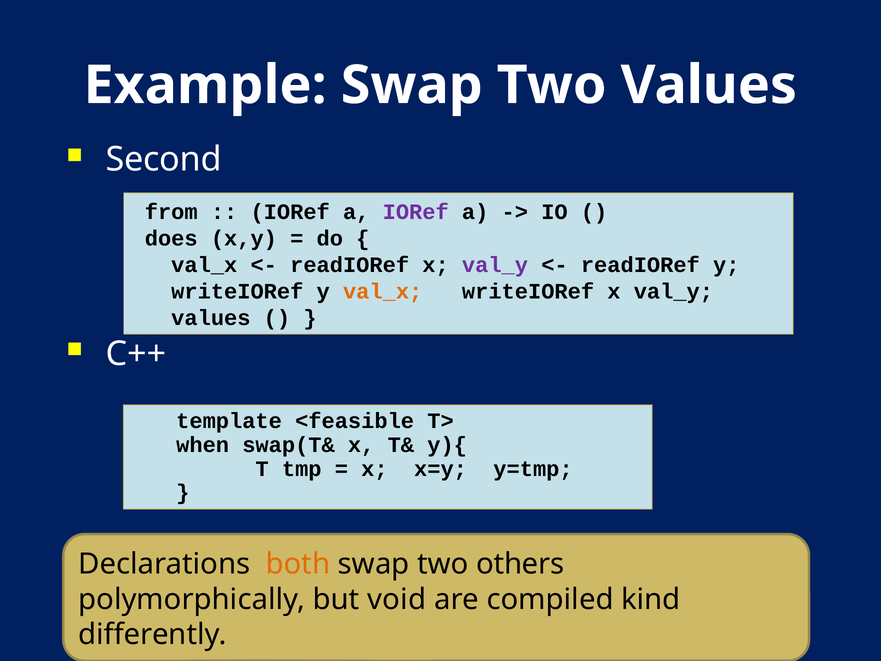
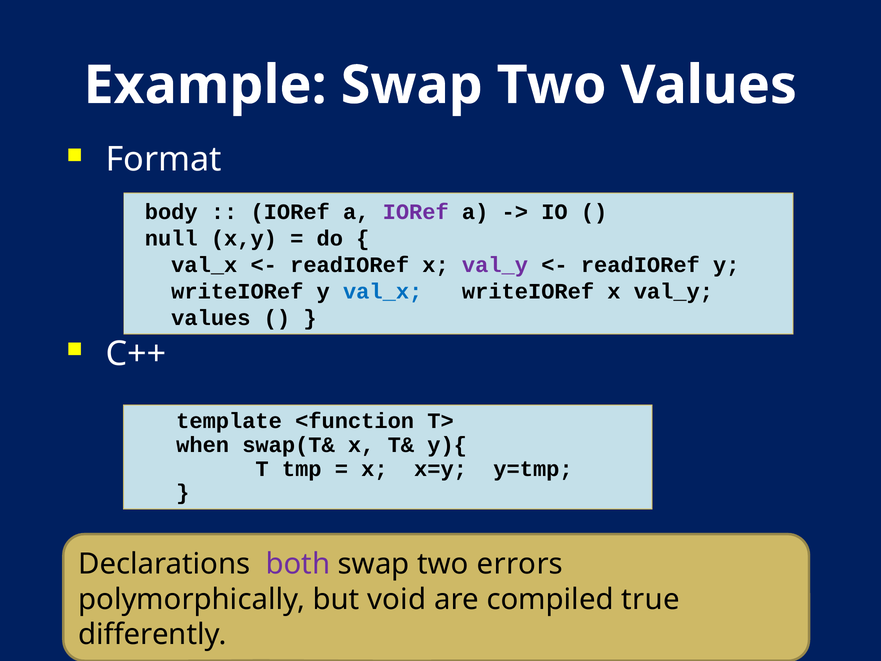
Second: Second -> Format
from: from -> body
does: does -> null
val_x at (383, 291) colour: orange -> blue
<feasible: <feasible -> <function
both colour: orange -> purple
others: others -> errors
kind: kind -> true
